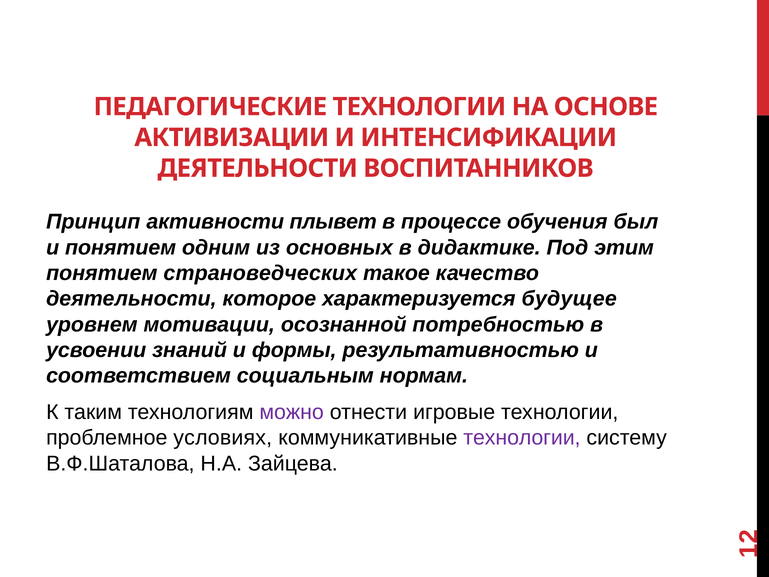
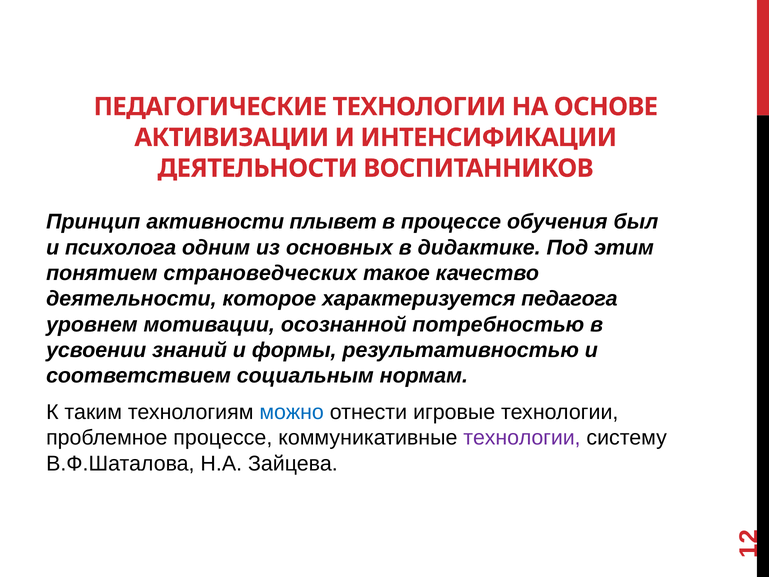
и понятием: понятием -> психолога
будущее: будущее -> педагога
можно colour: purple -> blue
проблемное условиях: условиях -> процессе
